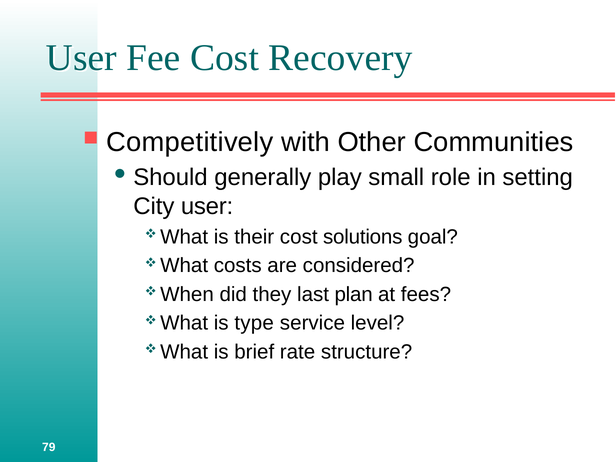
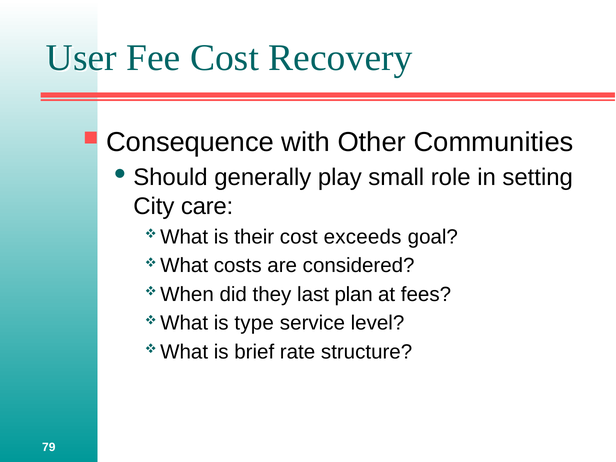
Competitively: Competitively -> Consequence
City user: user -> care
solutions: solutions -> exceeds
